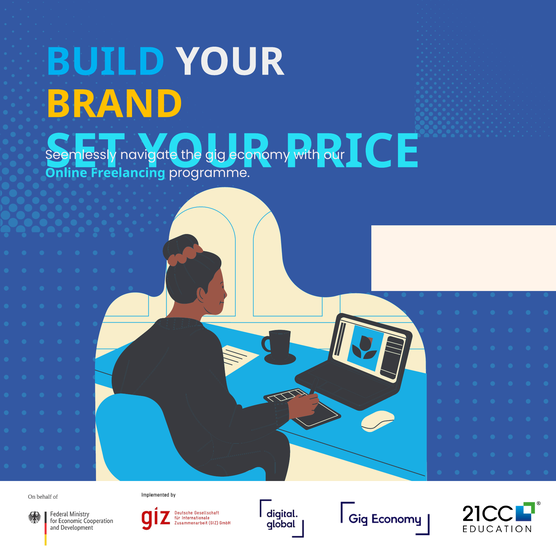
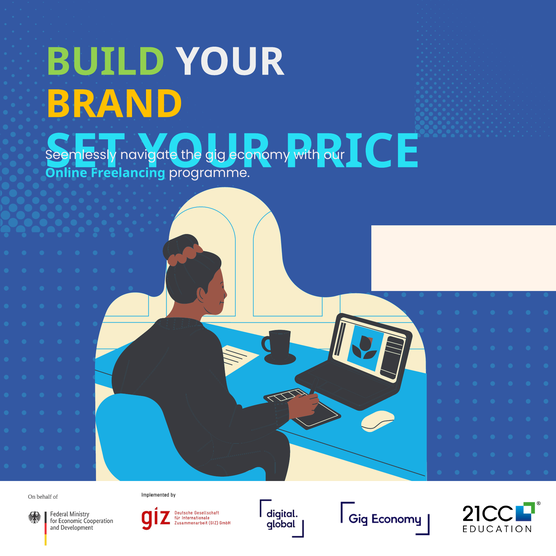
BUILD colour: light blue -> light green
